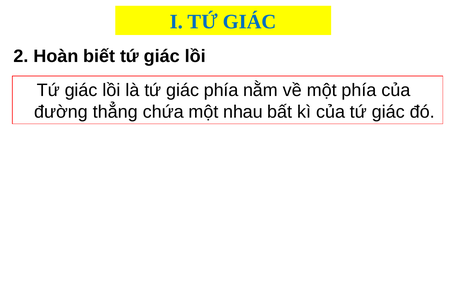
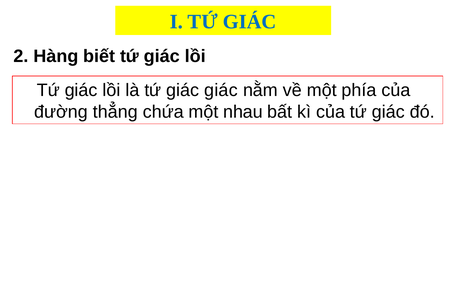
Hoàn: Hoàn -> Hàng
giác phía: phía -> giác
